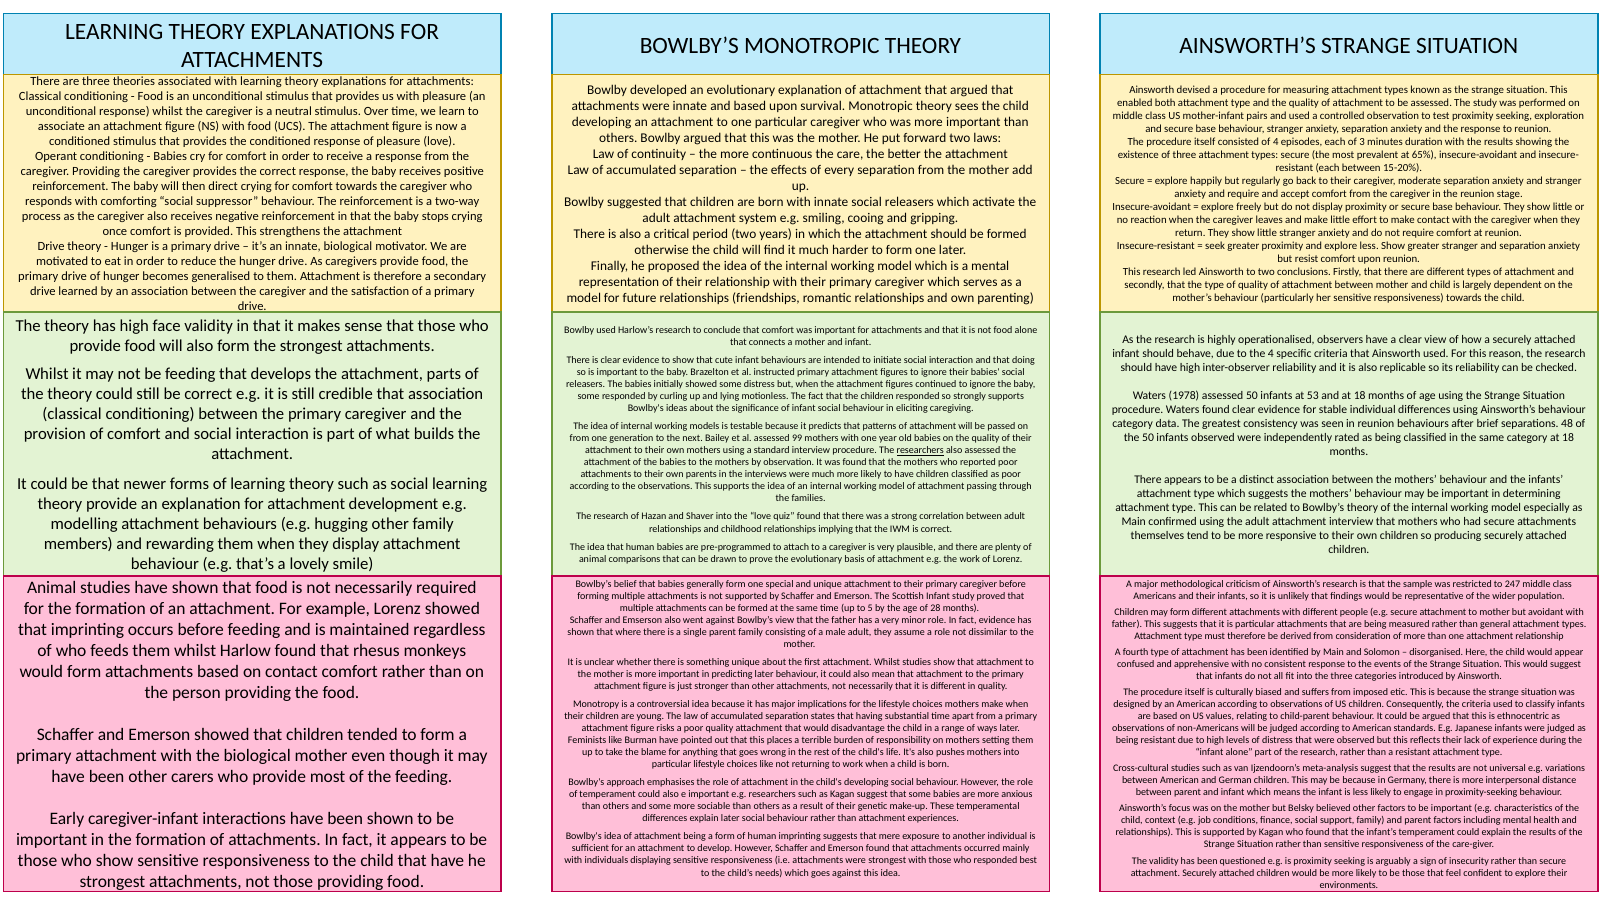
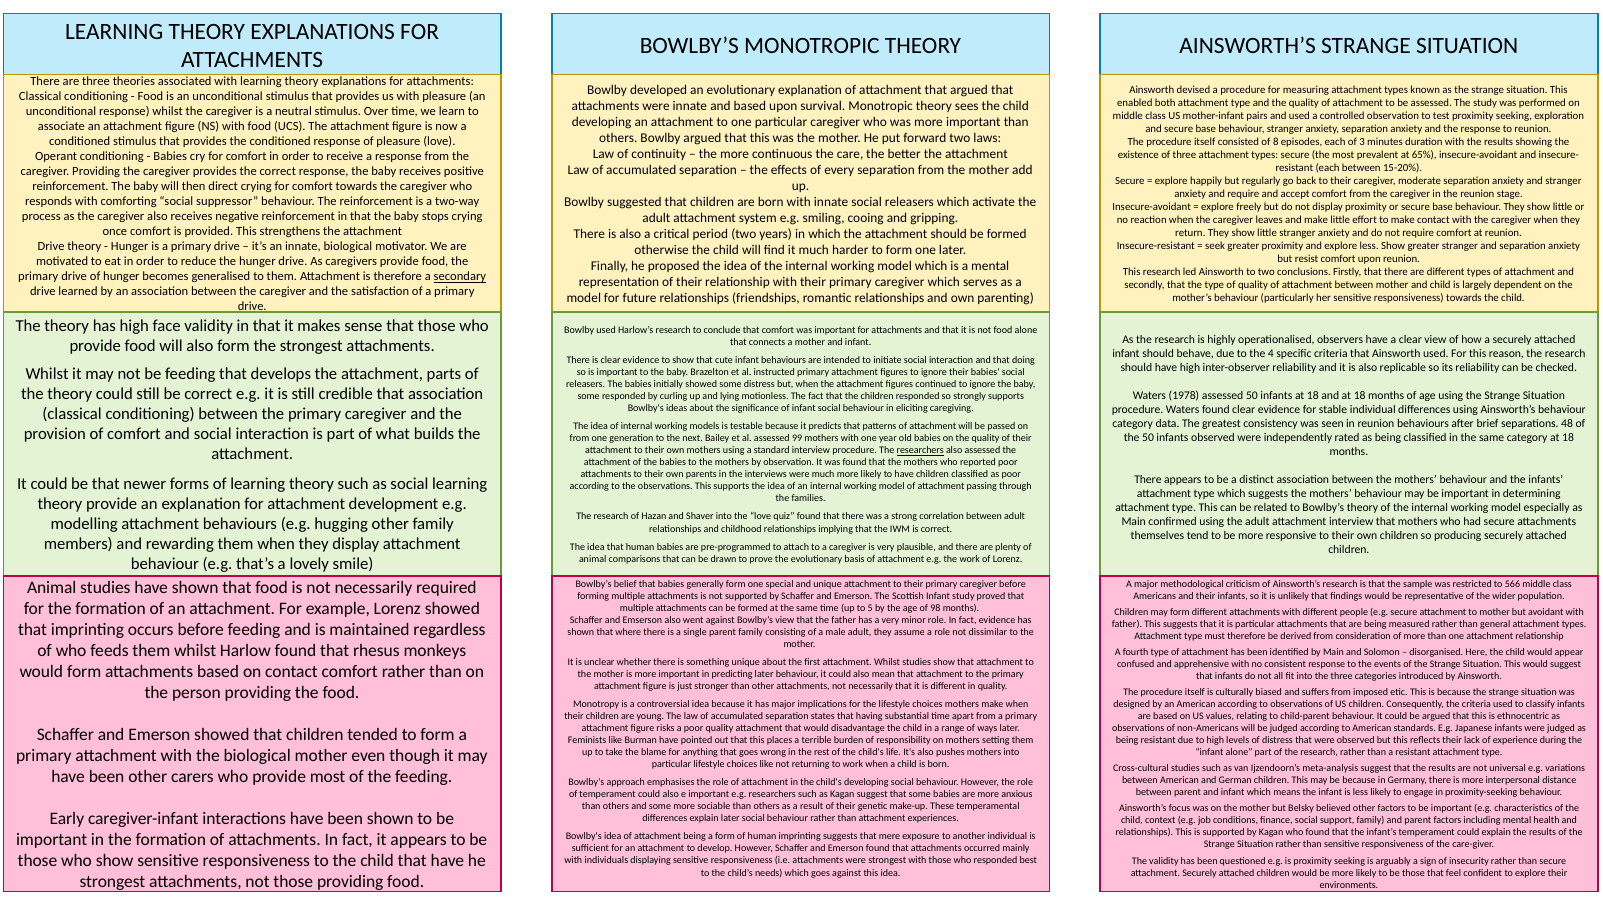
of 4: 4 -> 8
secondary underline: none -> present
infants at 53: 53 -> 18
247: 247 -> 566
28: 28 -> 98
